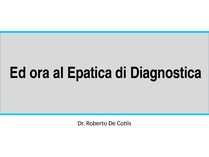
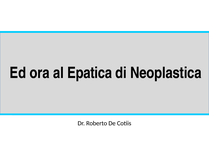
Diagnostica: Diagnostica -> Neoplastica
